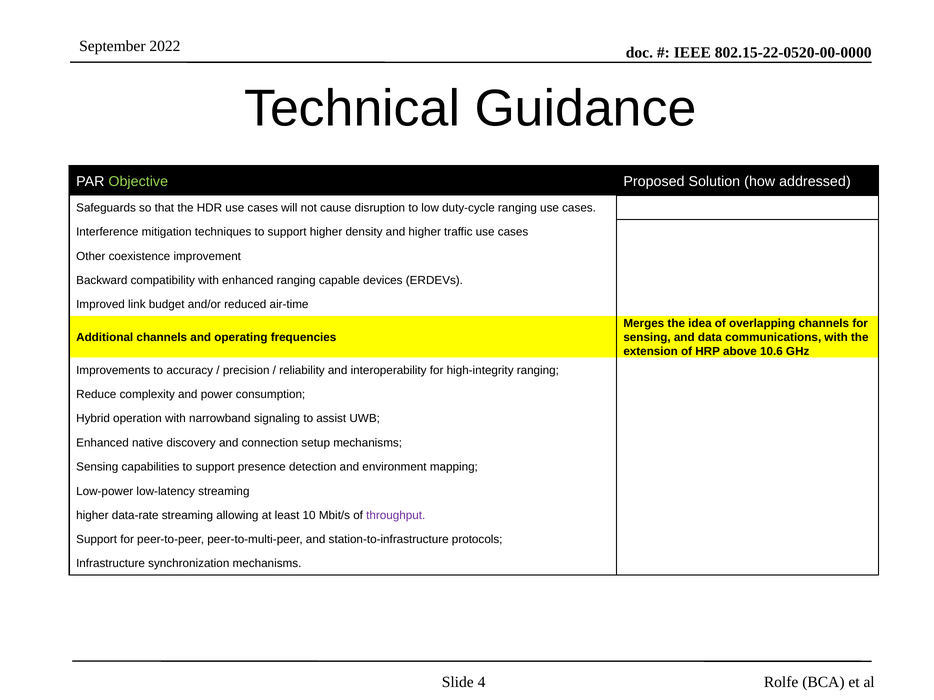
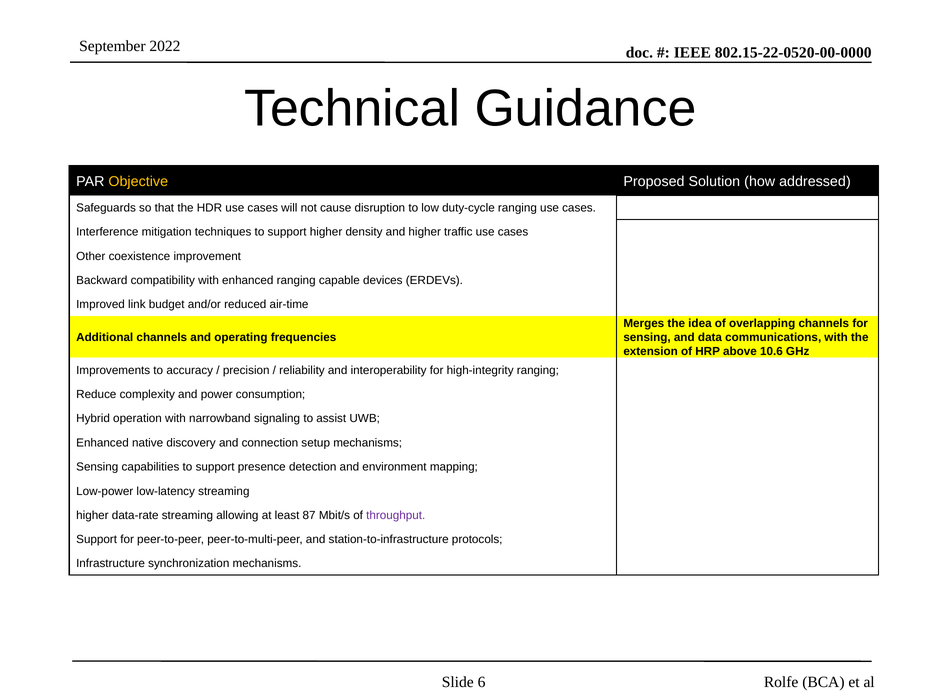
Objective colour: light green -> yellow
10: 10 -> 87
4: 4 -> 6
